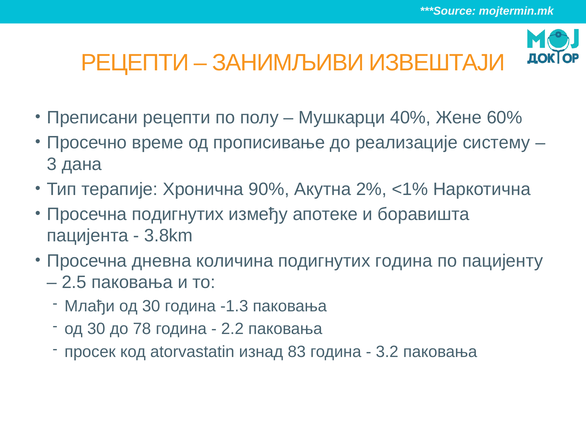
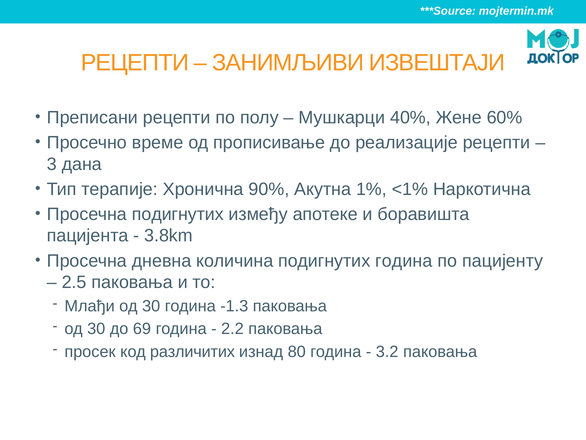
реализације систему: систему -> рецепти
2%: 2% -> 1%
78: 78 -> 69
atorvastatin: atorvastatin -> различитих
83: 83 -> 80
